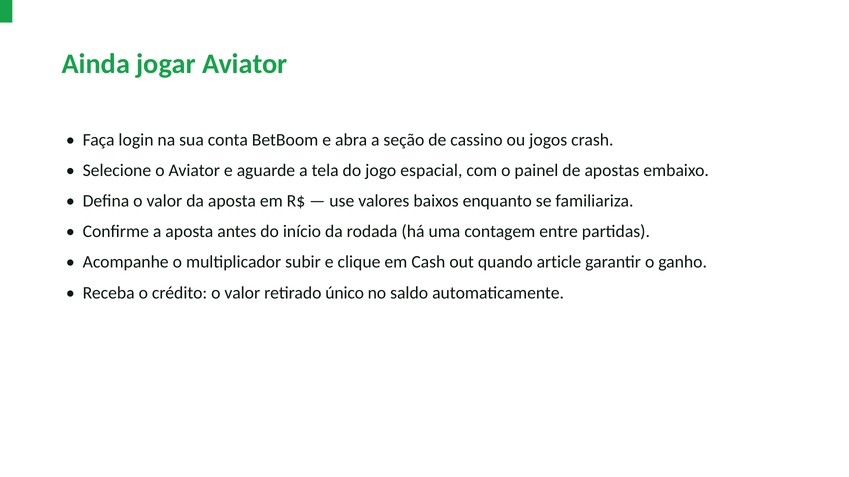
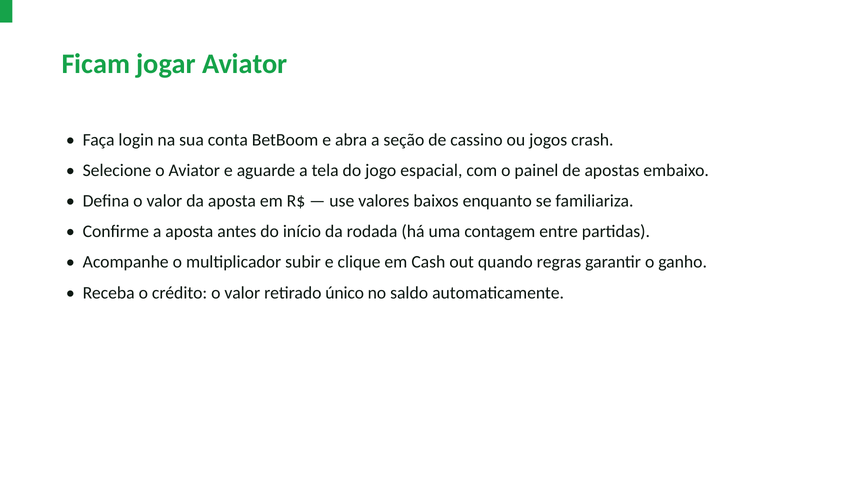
Ainda: Ainda -> Ficam
article: article -> regras
